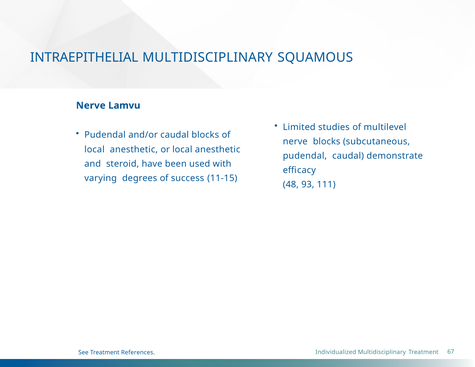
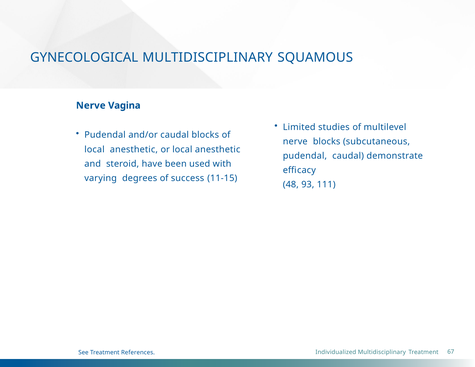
INTRAEPITHELIAL: INTRAEPITHELIAL -> GYNECOLOGICAL
Lamvu: Lamvu -> Vagina
